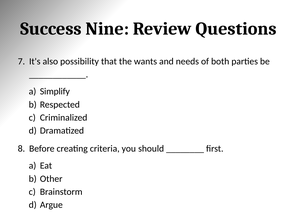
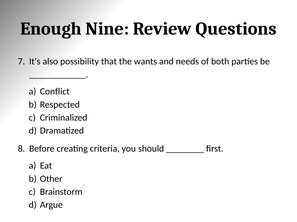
Success: Success -> Enough
Simplify: Simplify -> Conflict
